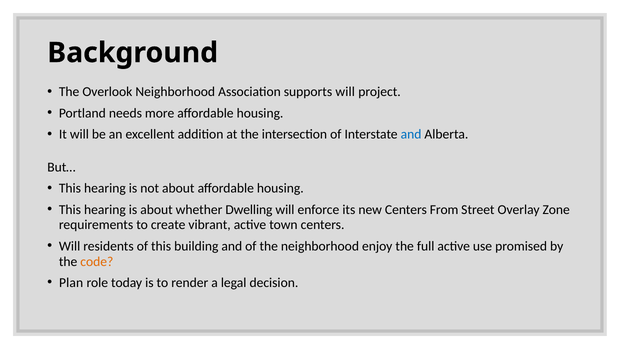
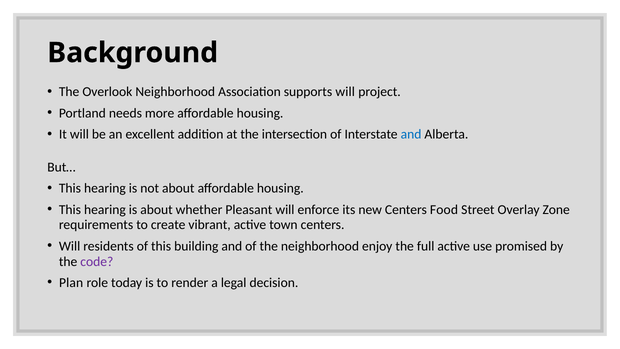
Dwelling: Dwelling -> Pleasant
From: From -> Food
code colour: orange -> purple
